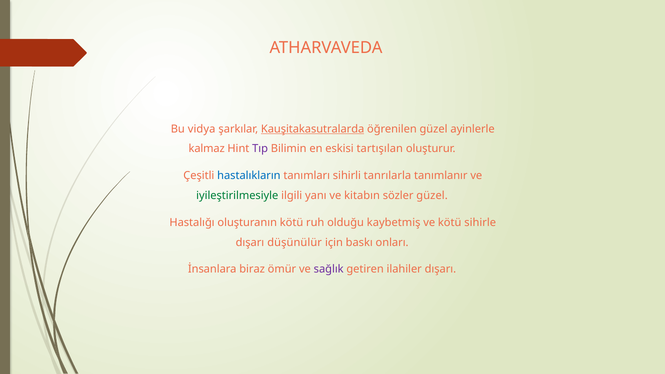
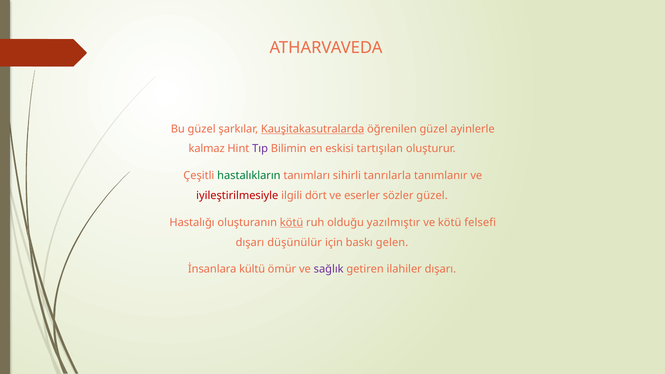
Bu vidya: vidya -> güzel
hastalıkların colour: blue -> green
iyileştirilmesiyle colour: green -> red
yanı: yanı -> dört
kitabın: kitabın -> eserler
kötü at (292, 222) underline: none -> present
kaybetmiş: kaybetmiş -> yazılmıştır
sihirle: sihirle -> felsefi
onları: onları -> gelen
biraz: biraz -> kültü
